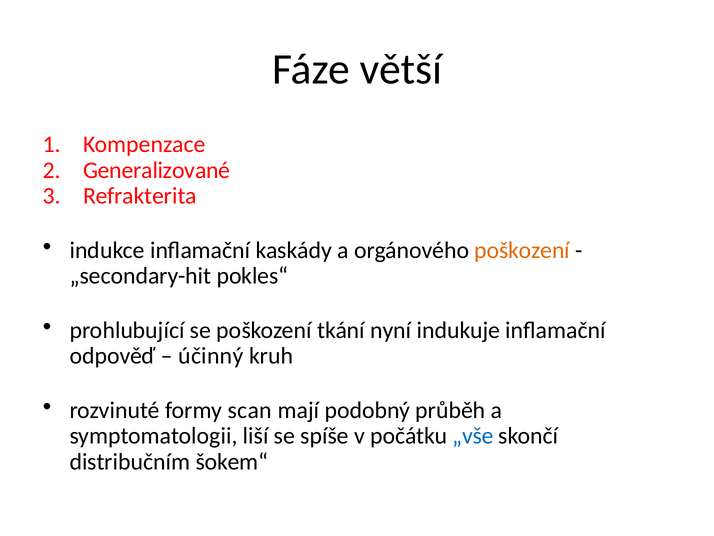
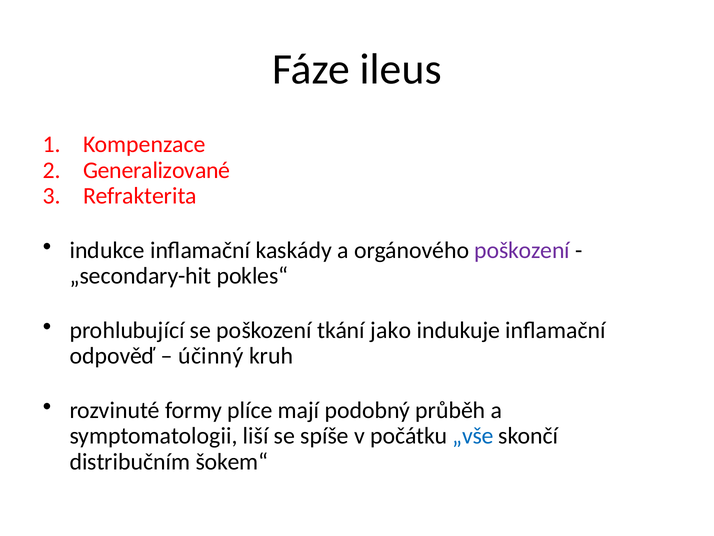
větší: větší -> ileus
poškození at (522, 250) colour: orange -> purple
nyní: nyní -> jako
scan: scan -> plíce
